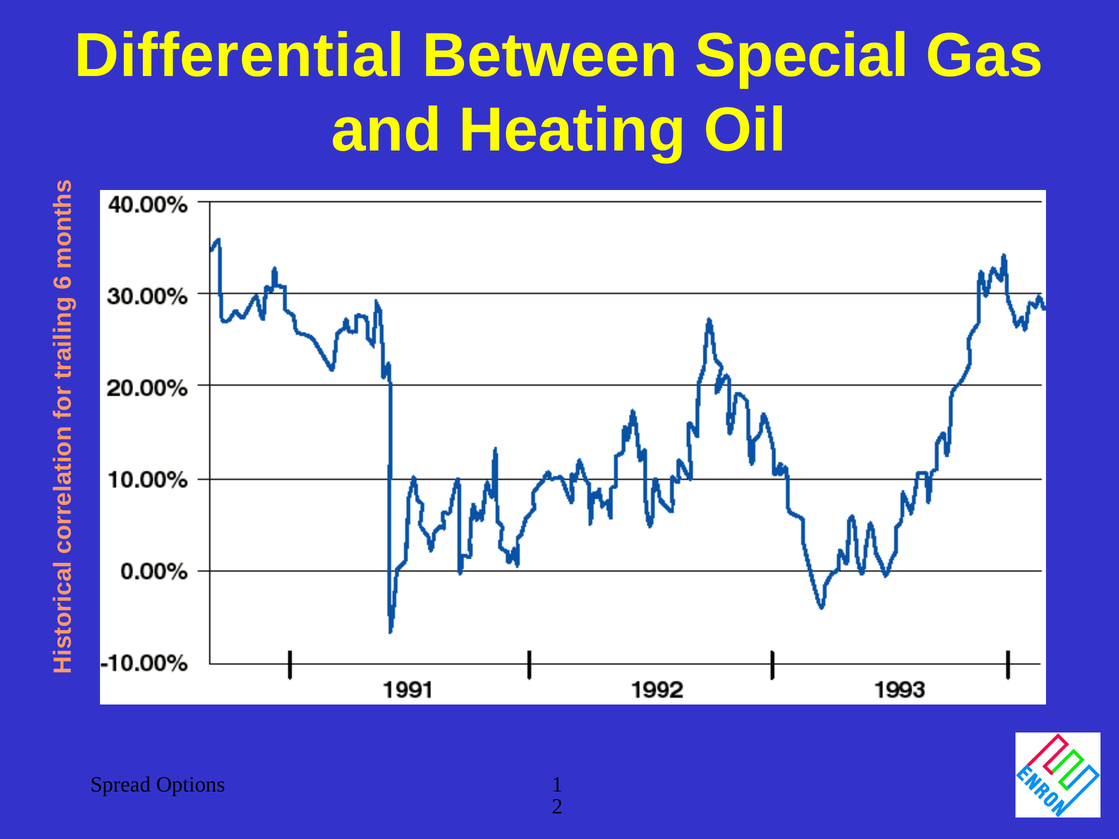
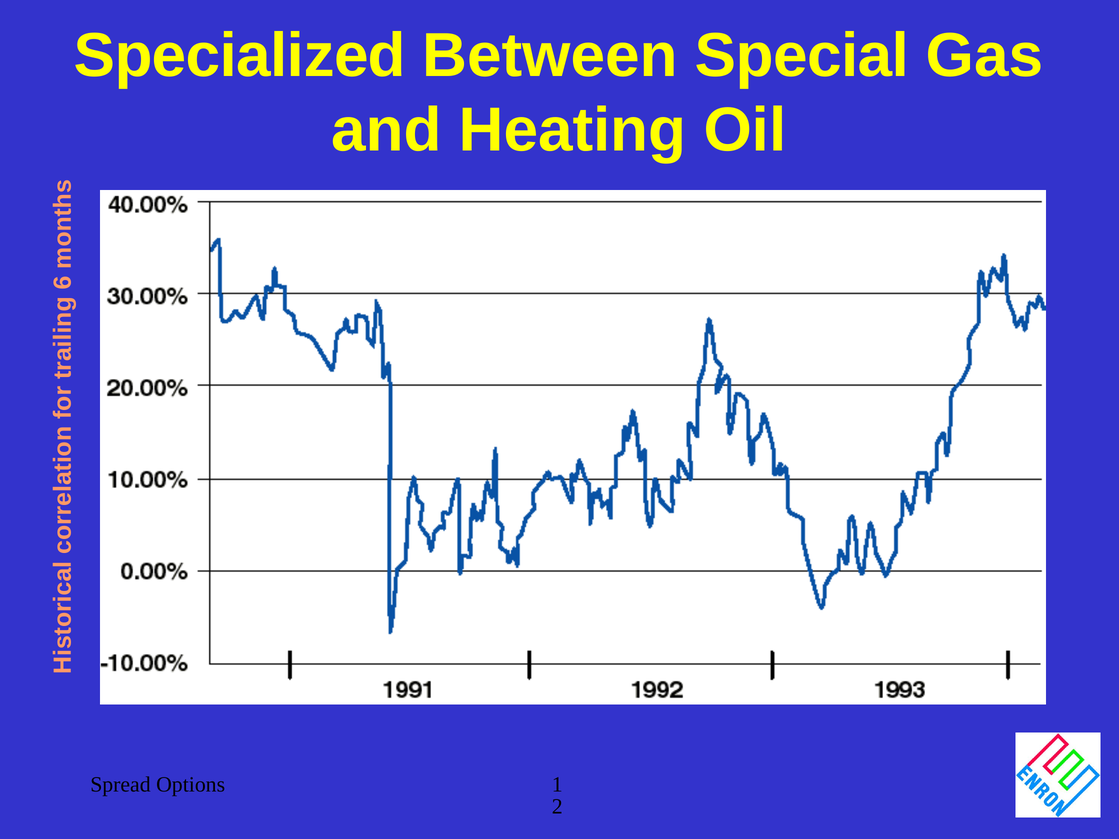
Differential: Differential -> Specialized
